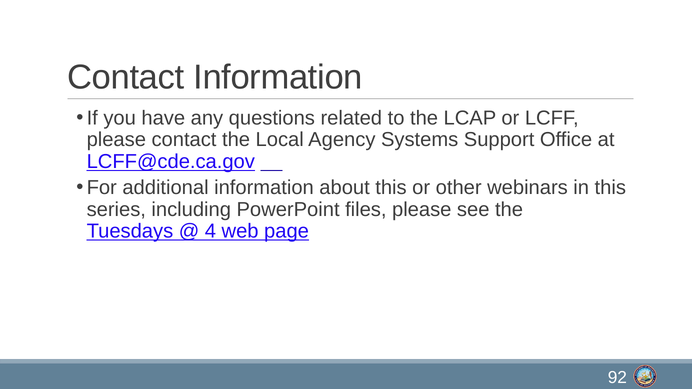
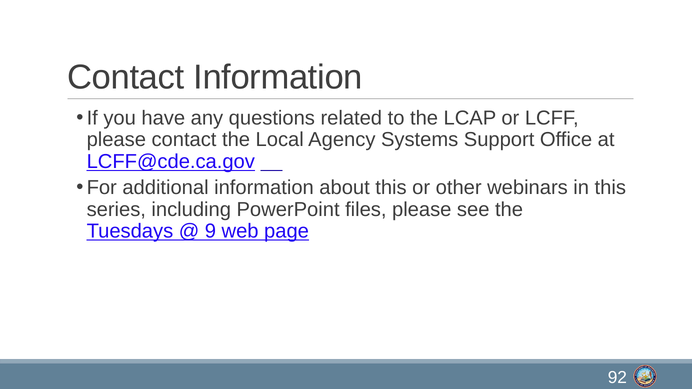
4: 4 -> 9
